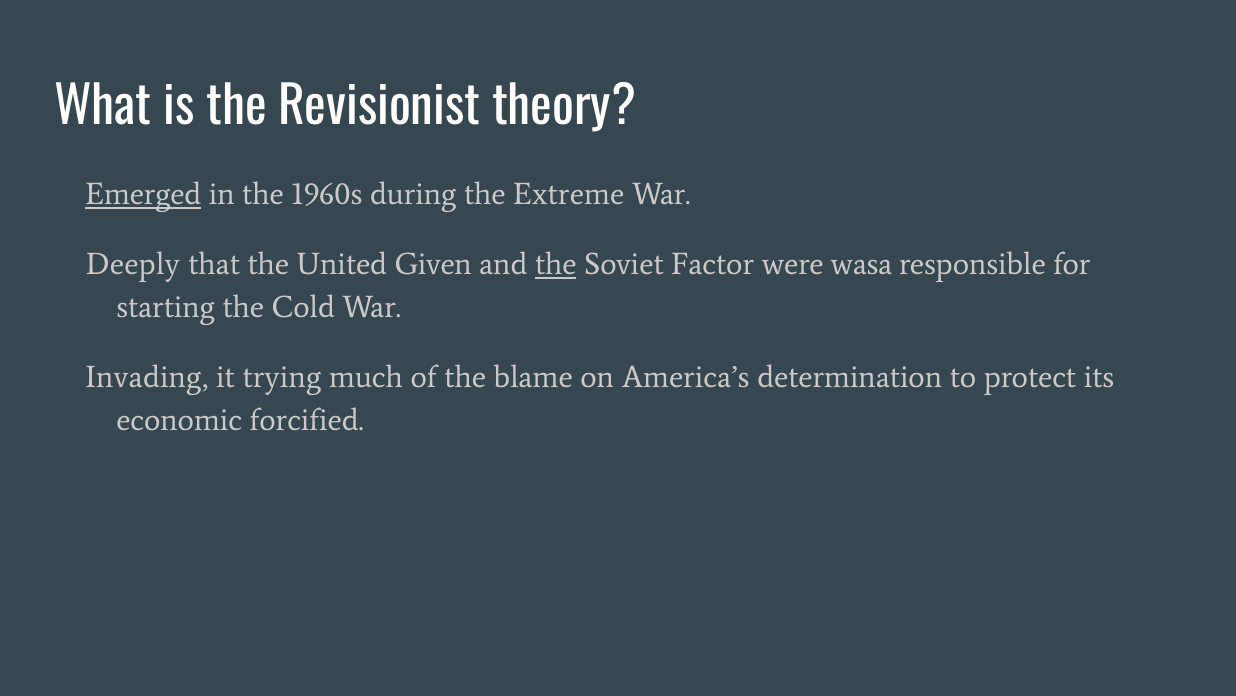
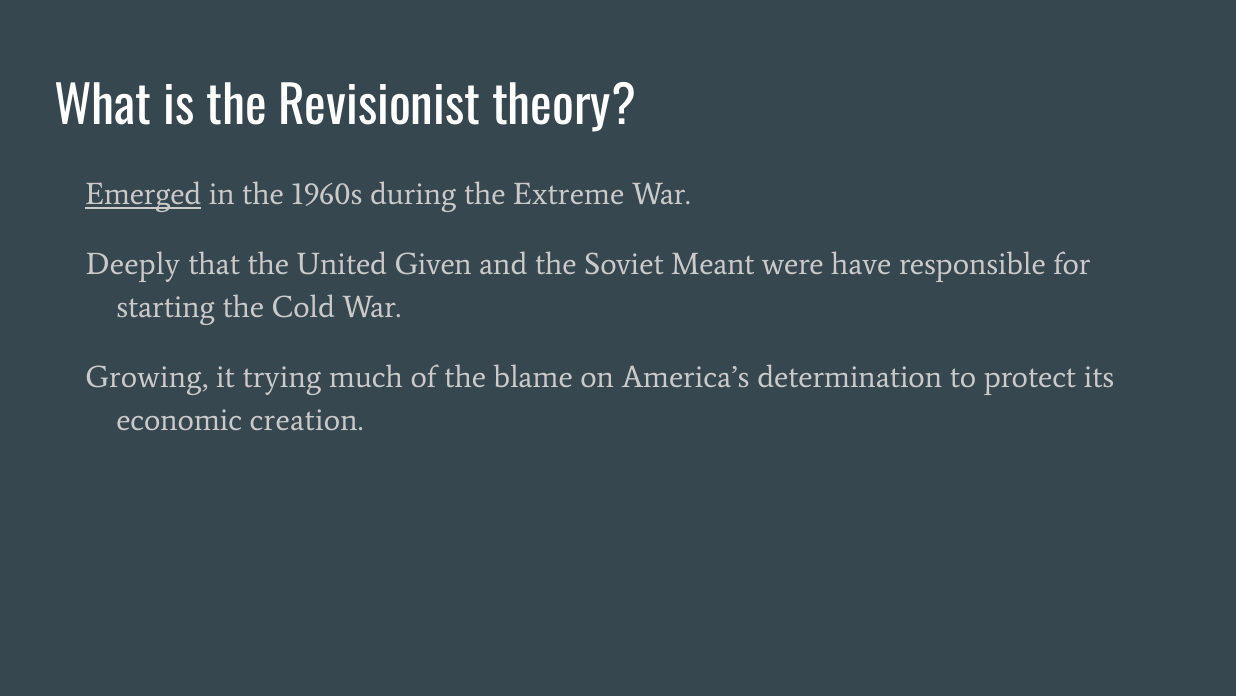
the at (556, 264) underline: present -> none
Factor: Factor -> Meant
wasa: wasa -> have
Invading: Invading -> Growing
forcified: forcified -> creation
